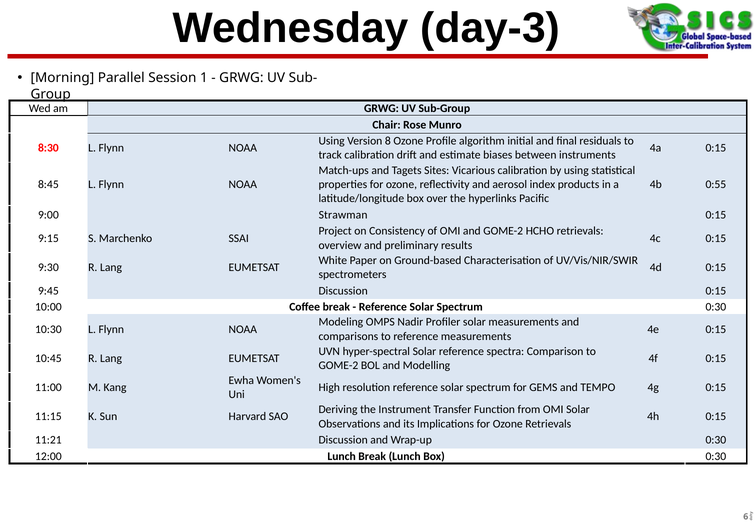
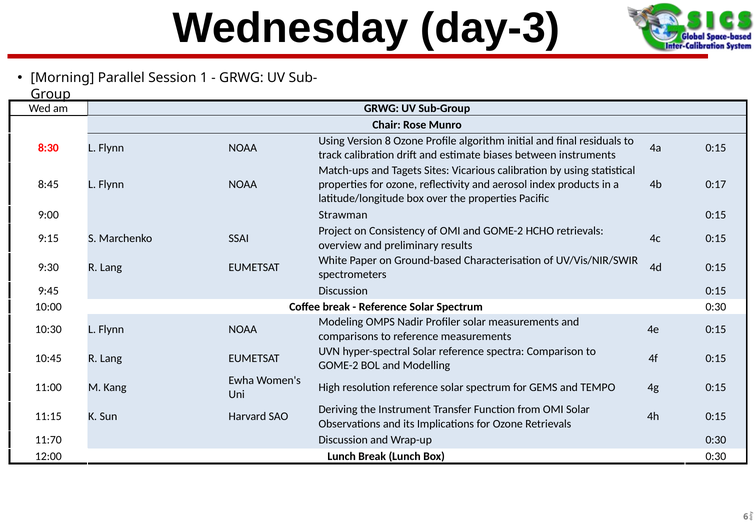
0:55: 0:55 -> 0:17
the hyperlinks: hyperlinks -> properties
11:21: 11:21 -> 11:70
